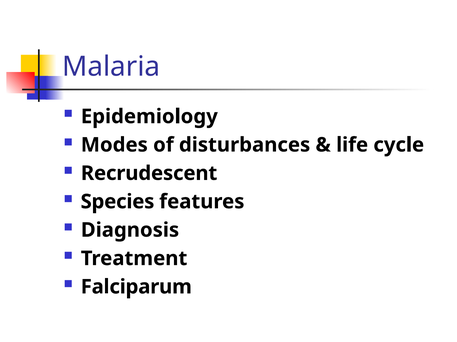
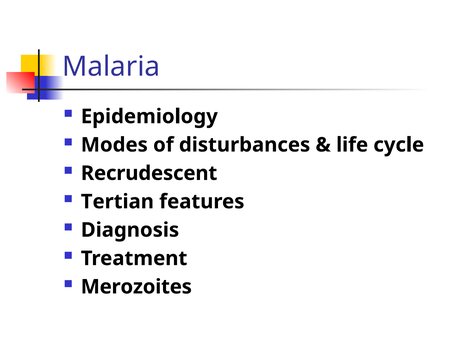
Species: Species -> Tertian
Falciparum: Falciparum -> Merozoites
